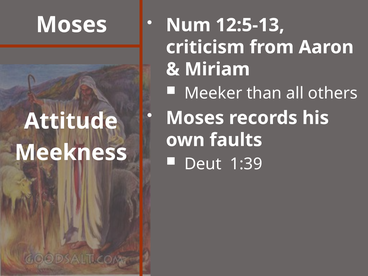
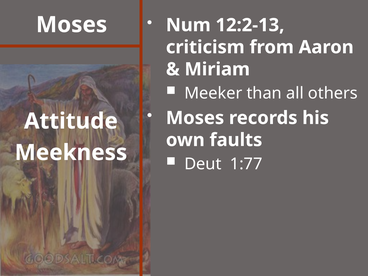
12:5-13: 12:5-13 -> 12:2-13
1:39: 1:39 -> 1:77
